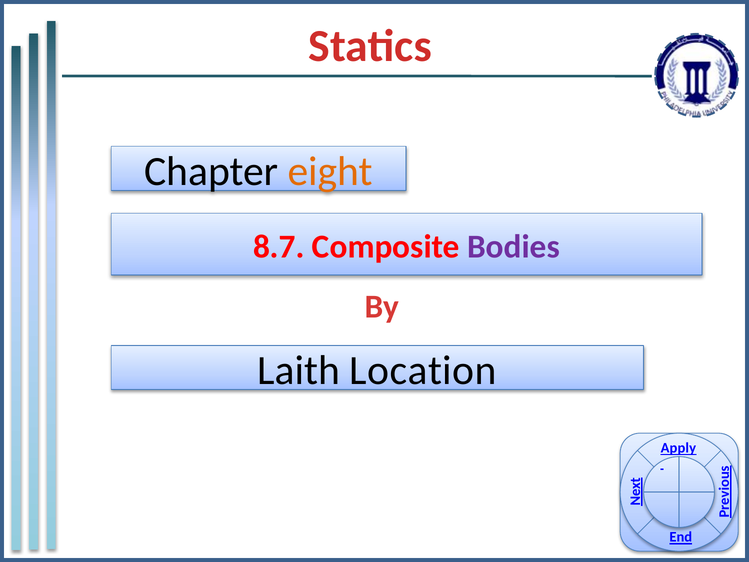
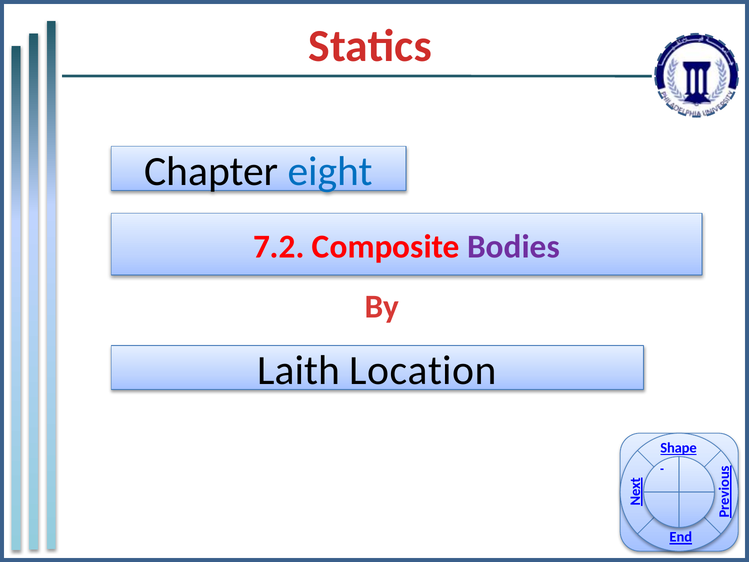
eight colour: orange -> blue
8.7: 8.7 -> 7.2
Apply: Apply -> Shape
